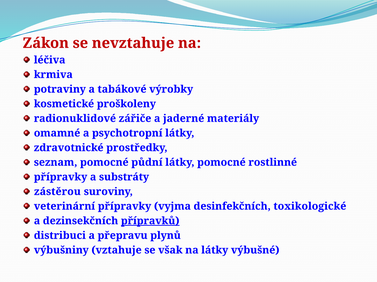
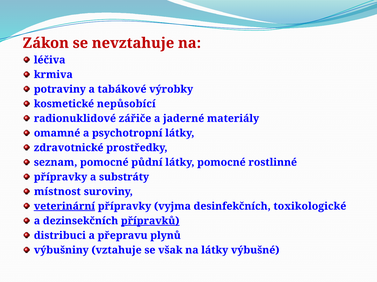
proškoleny: proškoleny -> nepůsobící
zástěrou: zástěrou -> místnost
veterinární underline: none -> present
